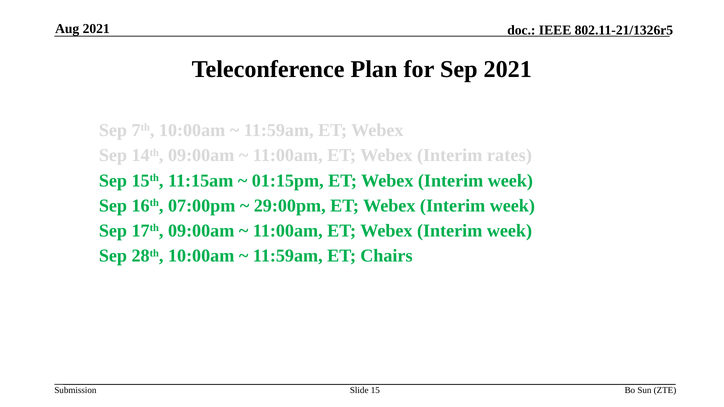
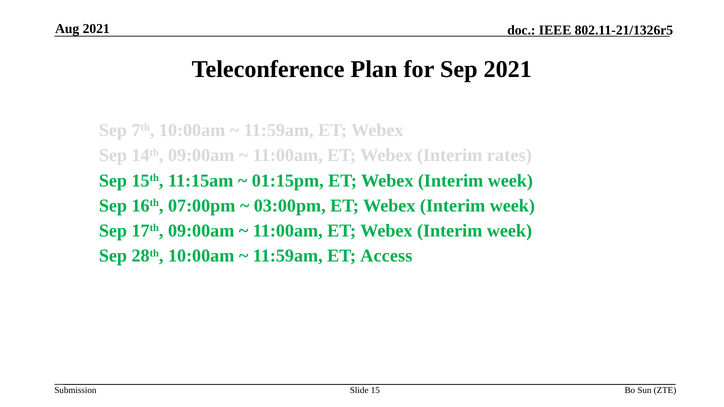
29:00pm: 29:00pm -> 03:00pm
Chairs: Chairs -> Access
